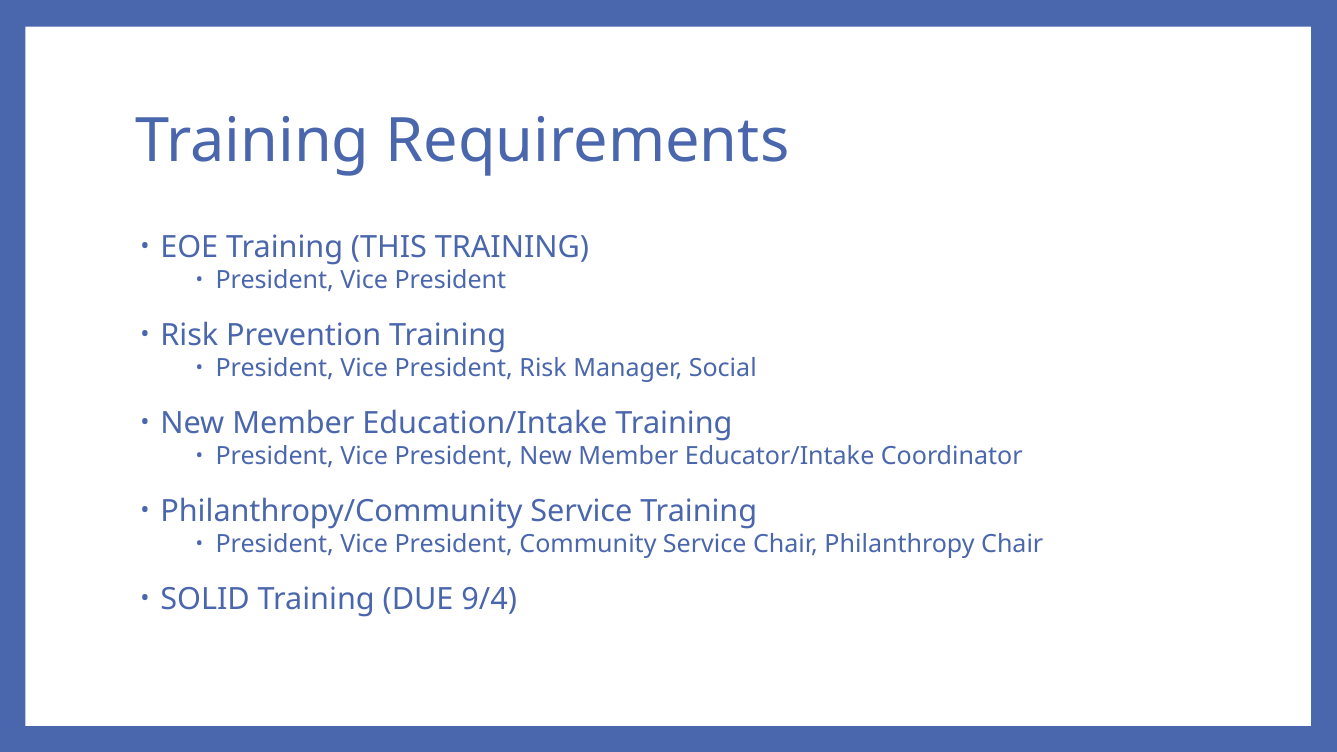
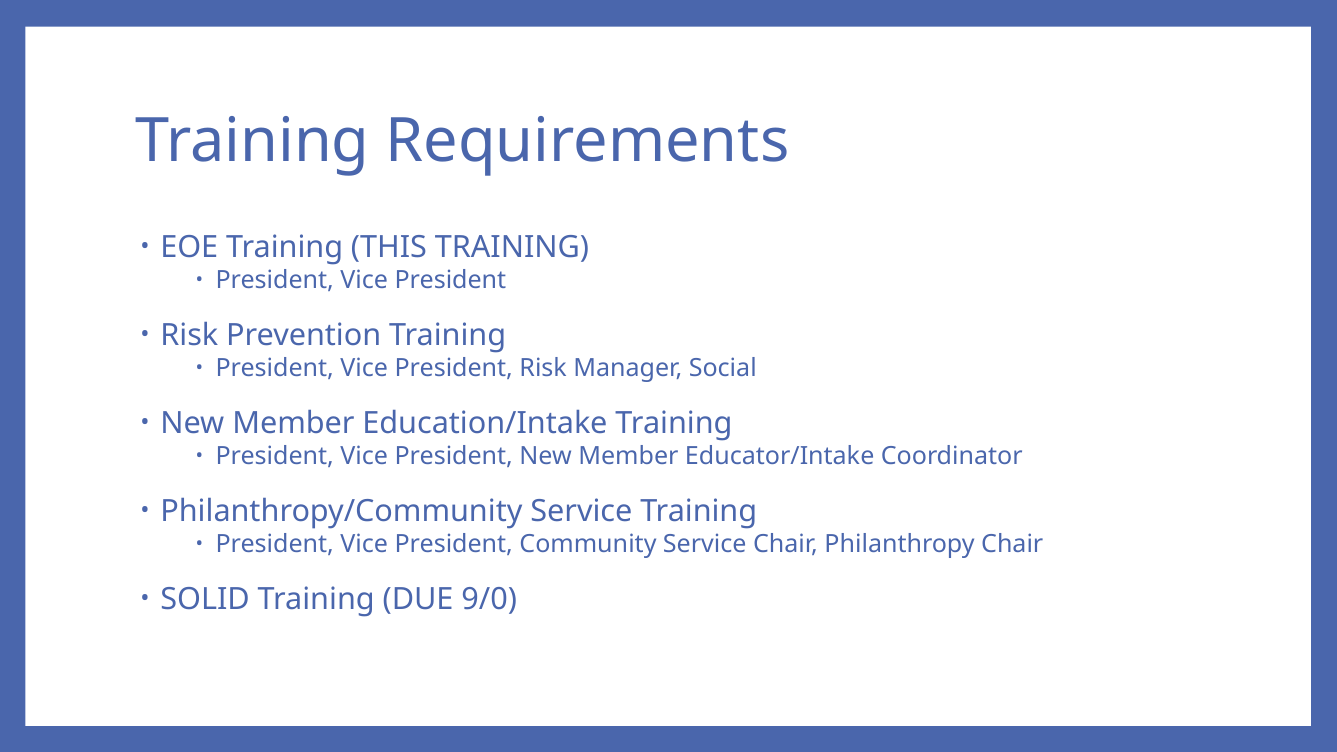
9/4: 9/4 -> 9/0
